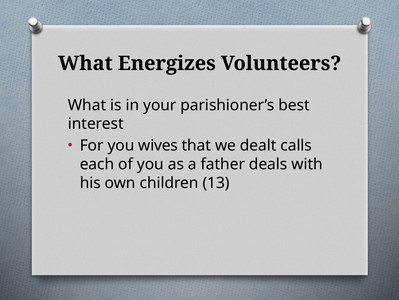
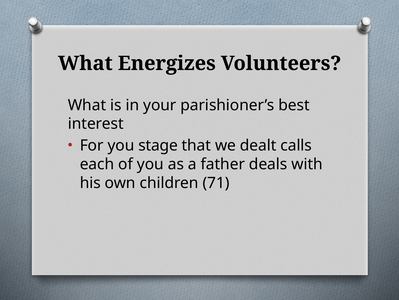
wives: wives -> stage
13: 13 -> 71
